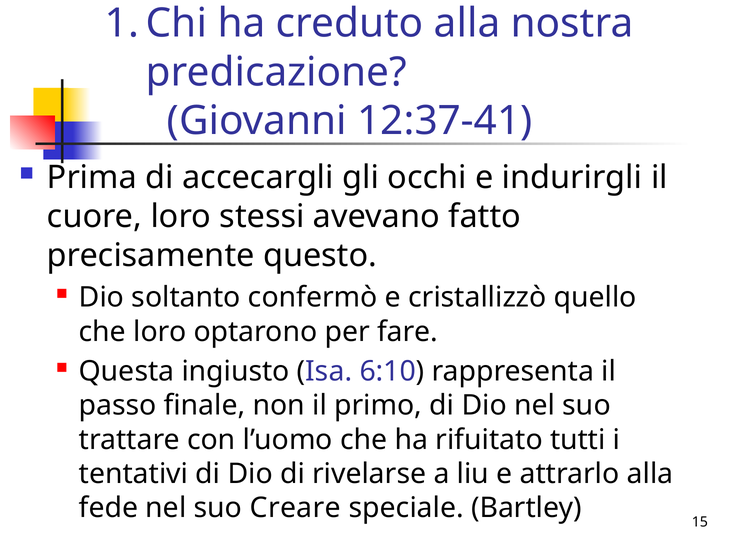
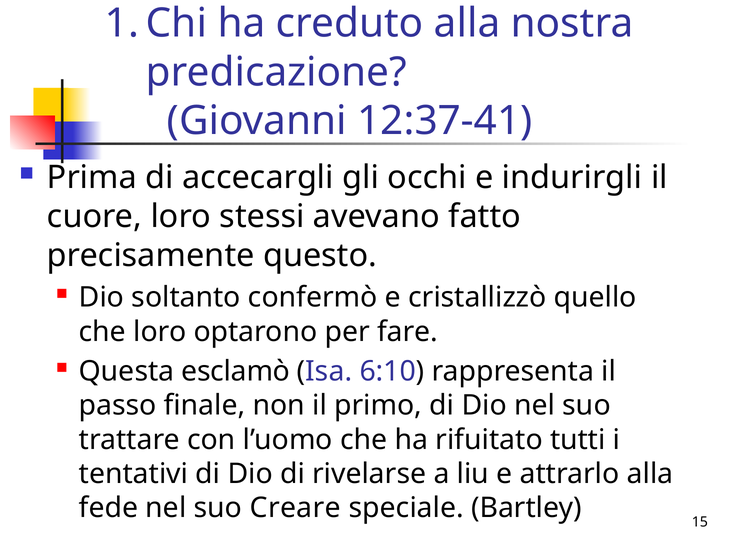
ingiusto: ingiusto -> esclamò
